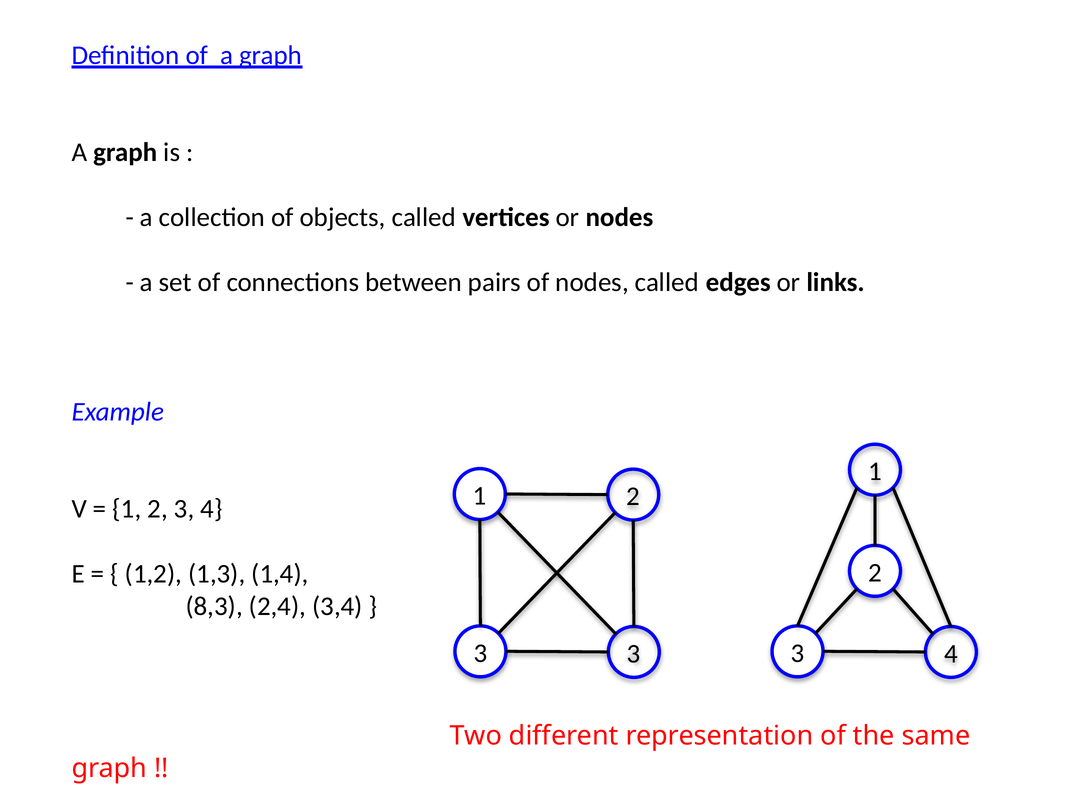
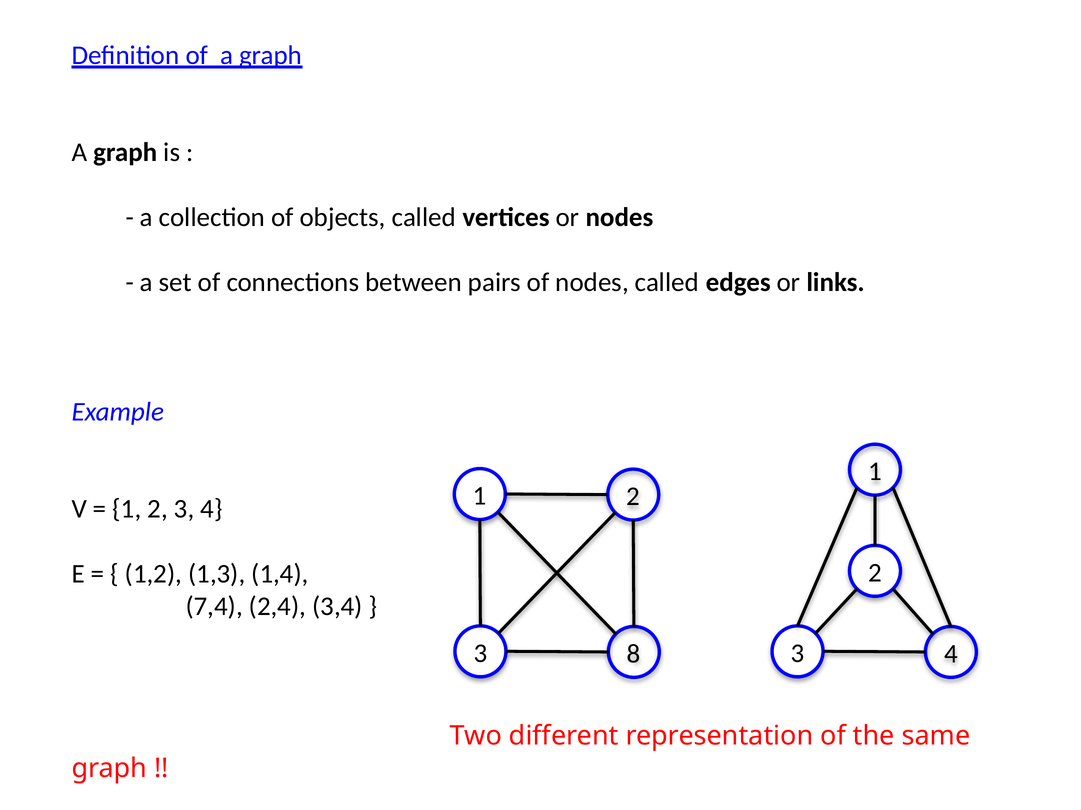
8,3: 8,3 -> 7,4
3 3: 3 -> 8
